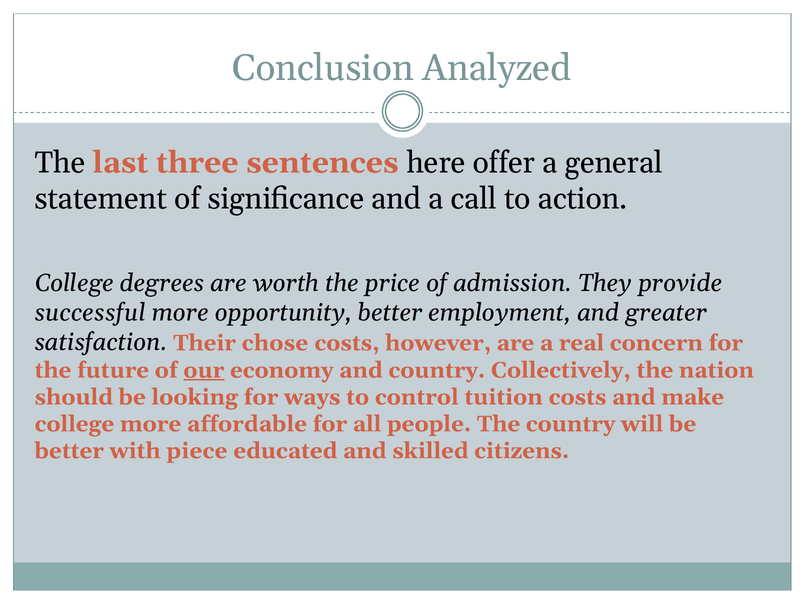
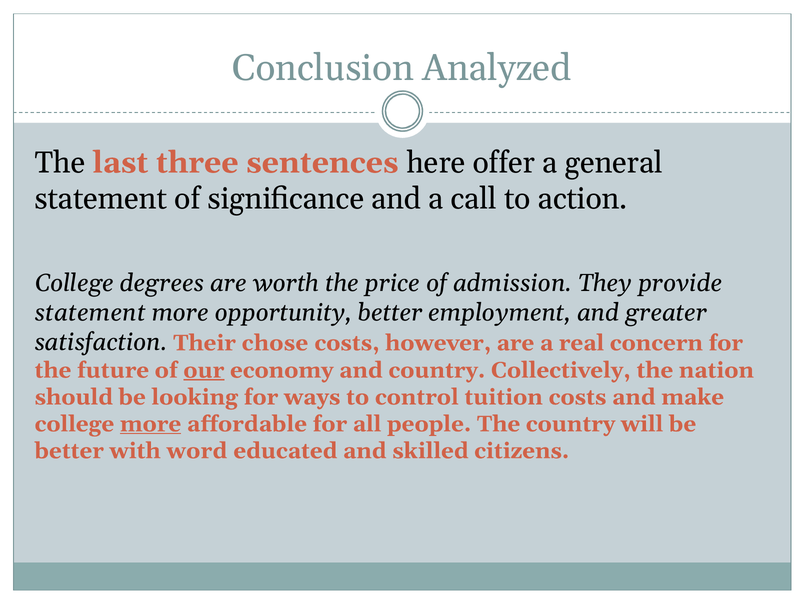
successful at (90, 313): successful -> statement
more at (151, 424) underline: none -> present
piece: piece -> word
